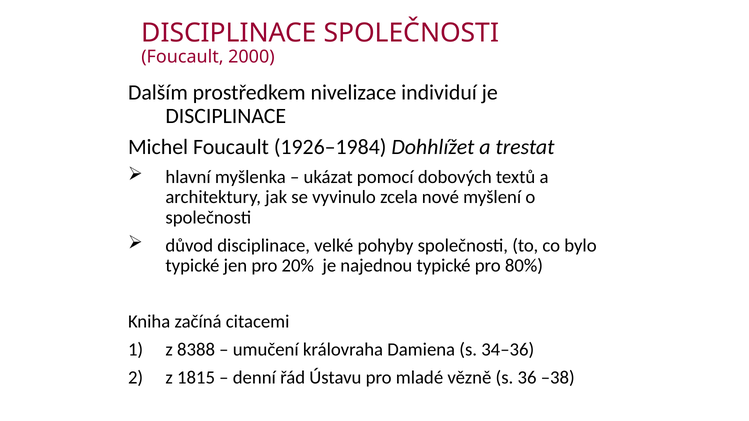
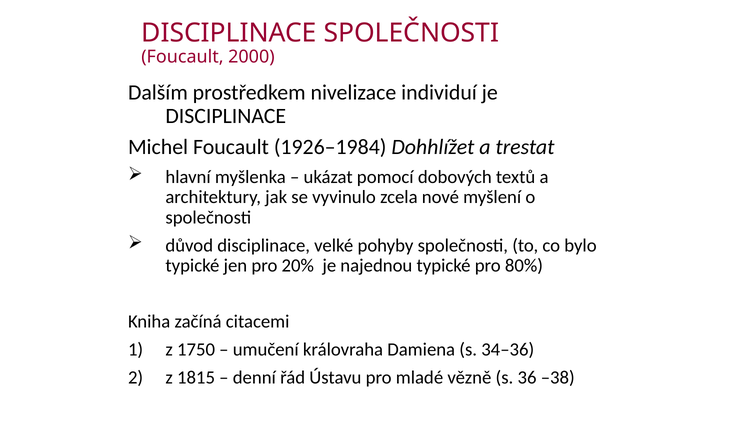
8388: 8388 -> 1750
